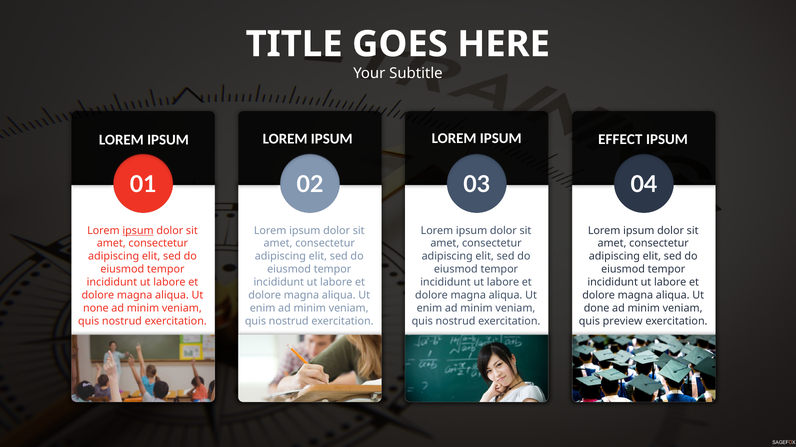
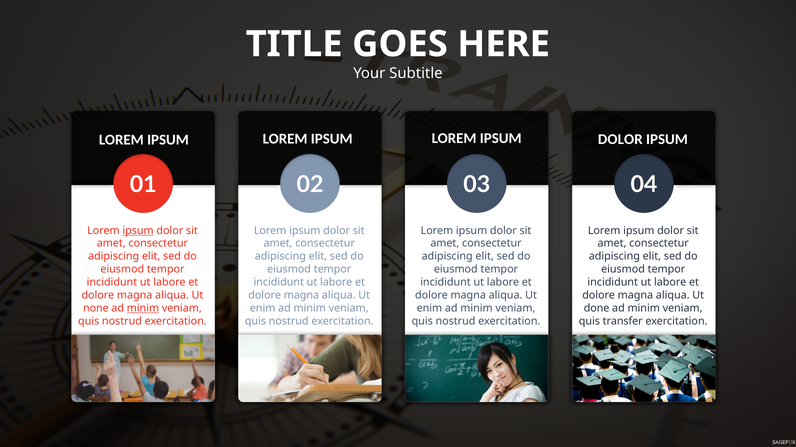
EFFECT at (620, 140): EFFECT -> DOLOR
minim at (143, 309) underline: none -> present
preview: preview -> transfer
